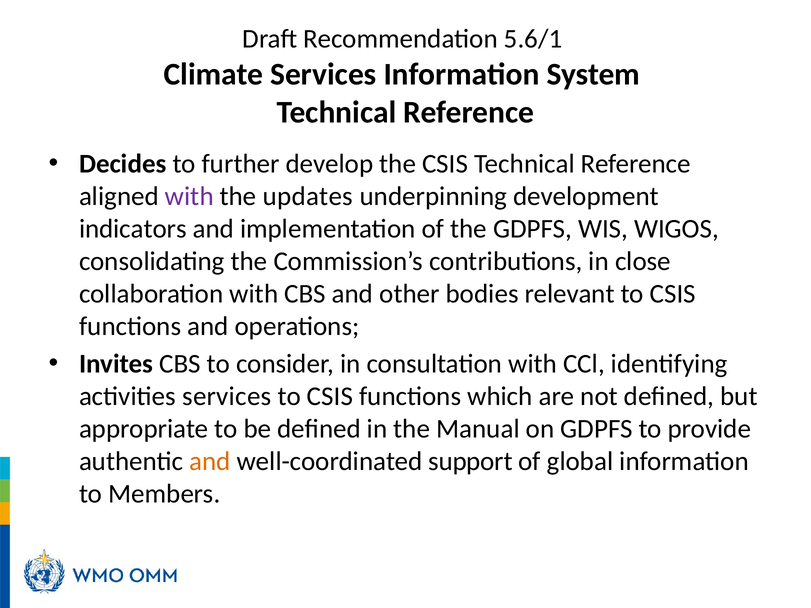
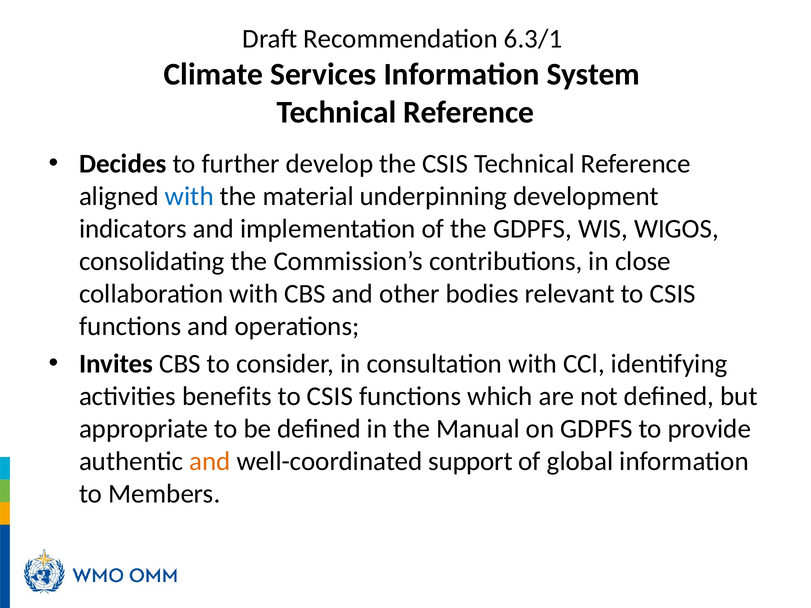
5.6/1: 5.6/1 -> 6.3/1
with at (189, 197) colour: purple -> blue
updates: updates -> material
activities services: services -> benefits
